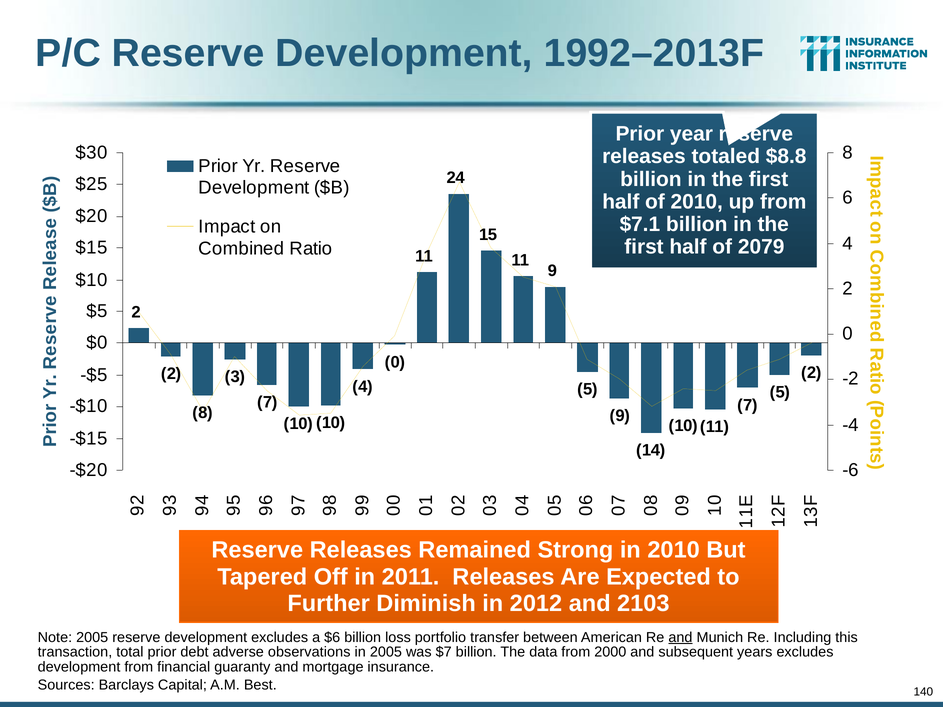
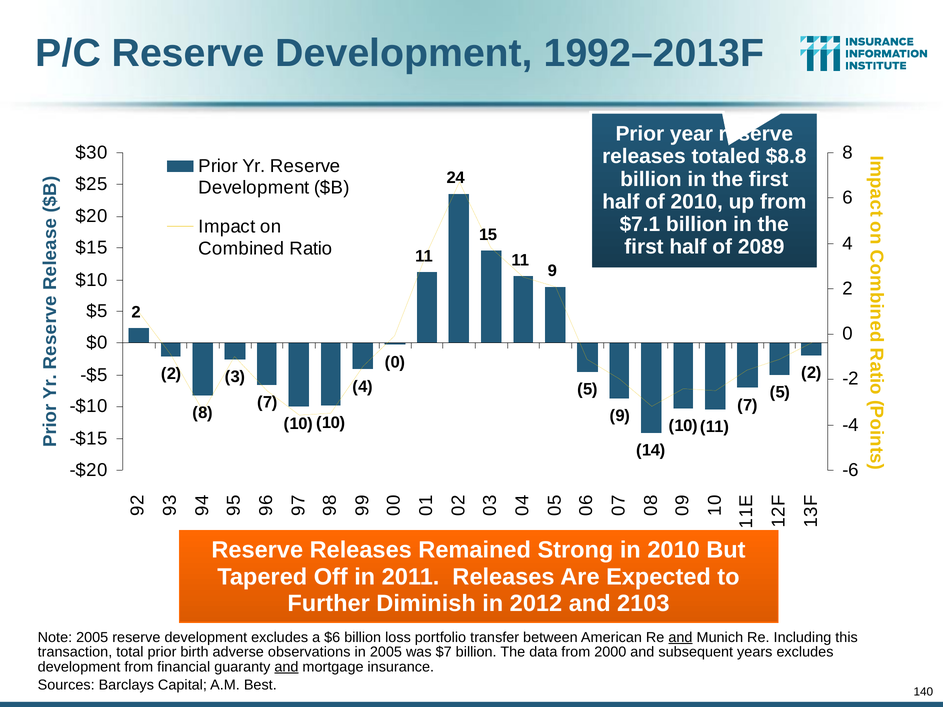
2079: 2079 -> 2089
debt: debt -> birth
and at (286, 667) underline: none -> present
